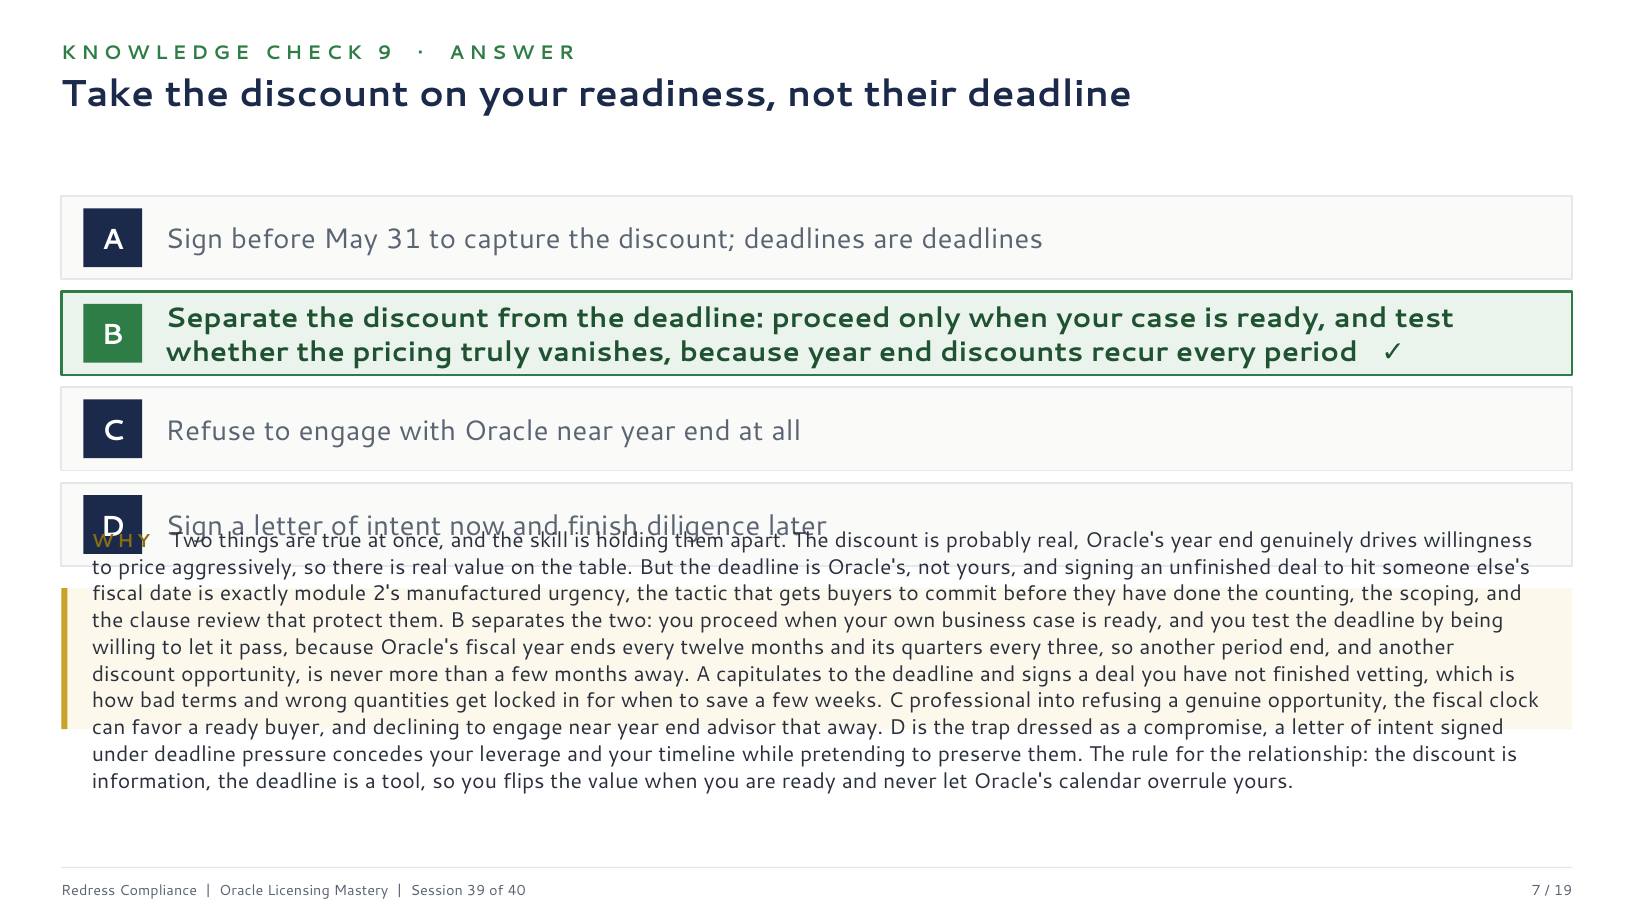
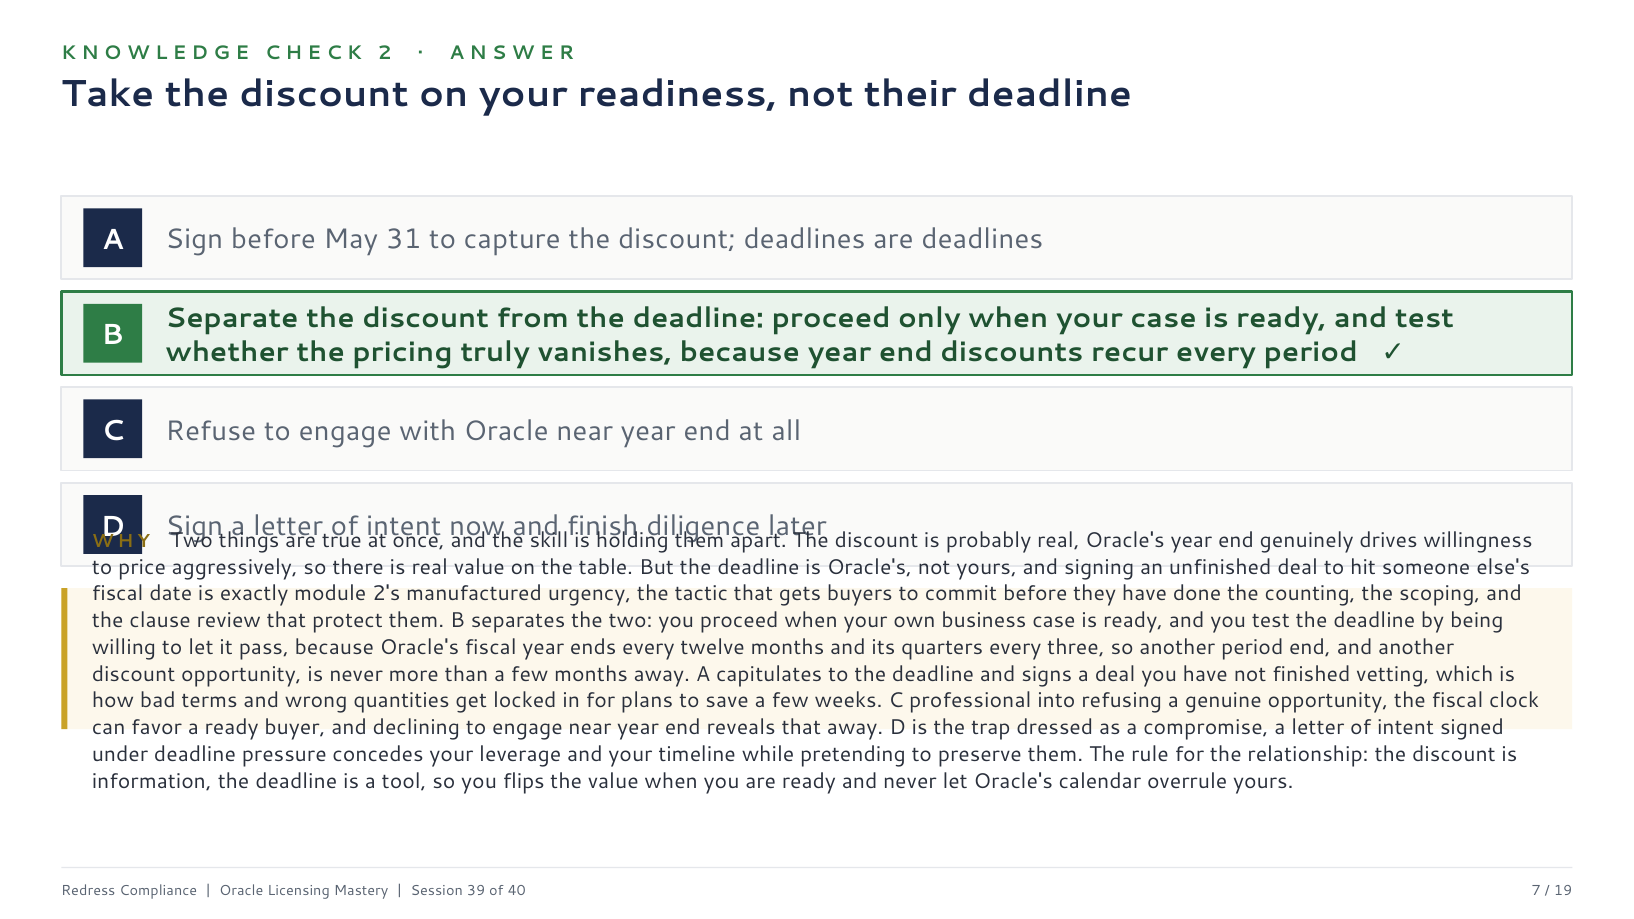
9: 9 -> 2
for when: when -> plans
advisor: advisor -> reveals
